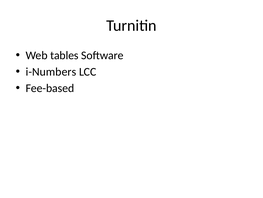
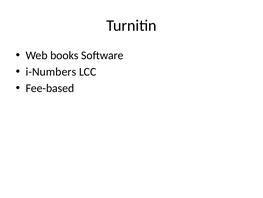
tables: tables -> books
